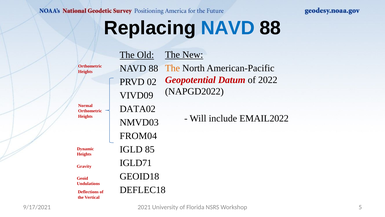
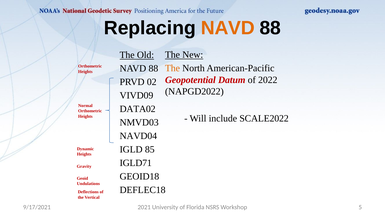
NAVD at (228, 28) colour: blue -> orange
EMAIL2022: EMAIL2022 -> SCALE2022
FROM04: FROM04 -> NAVD04
